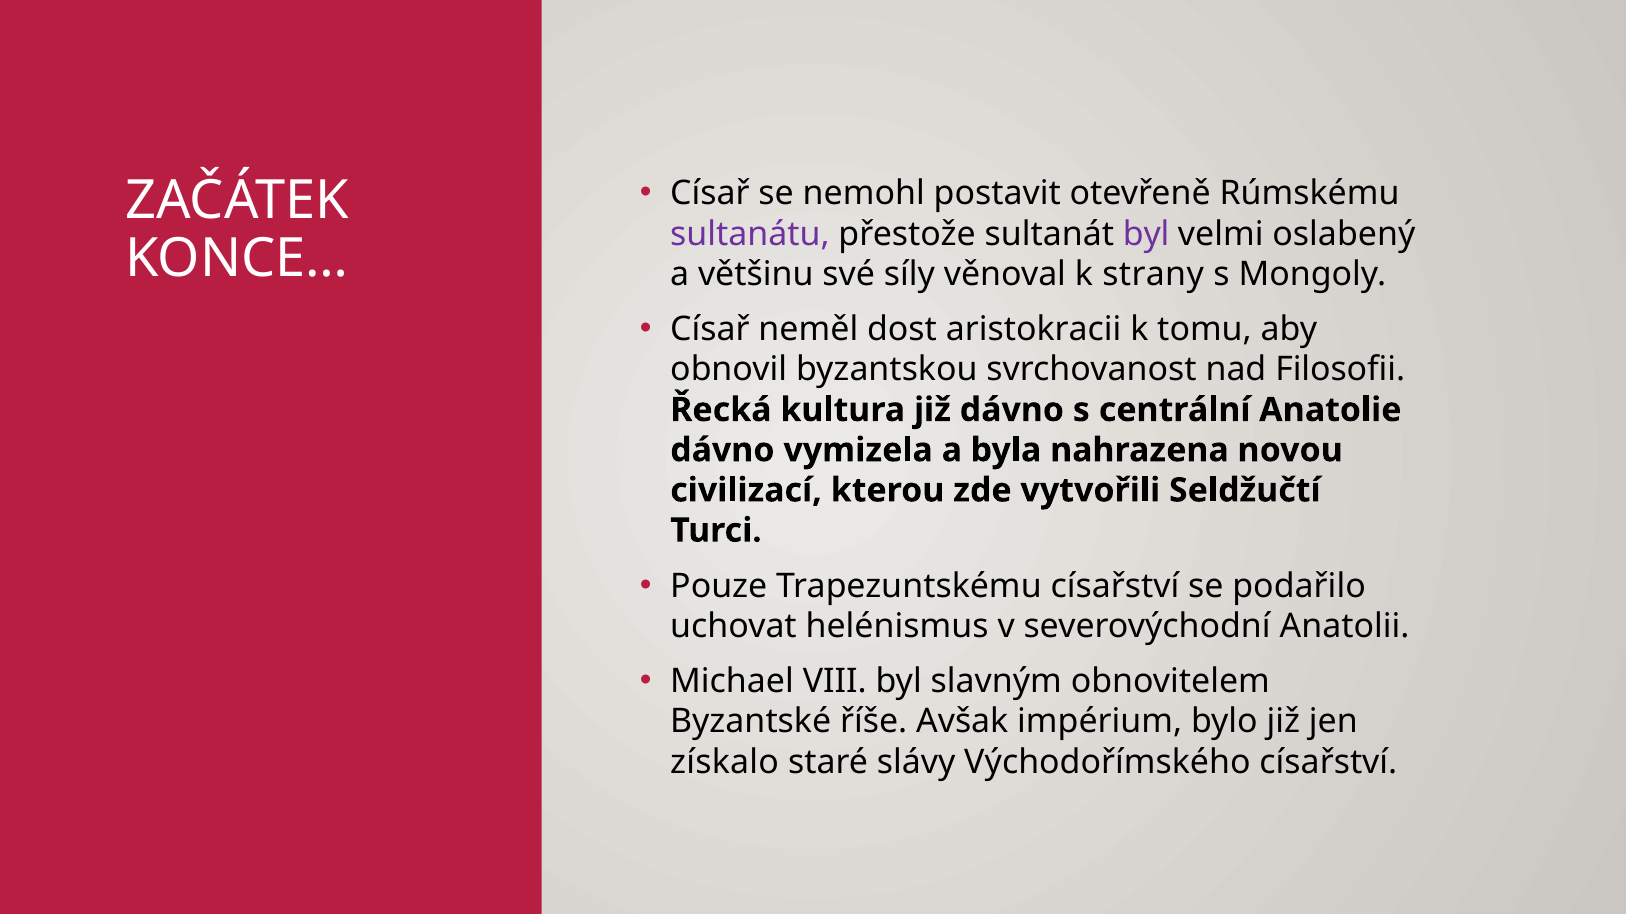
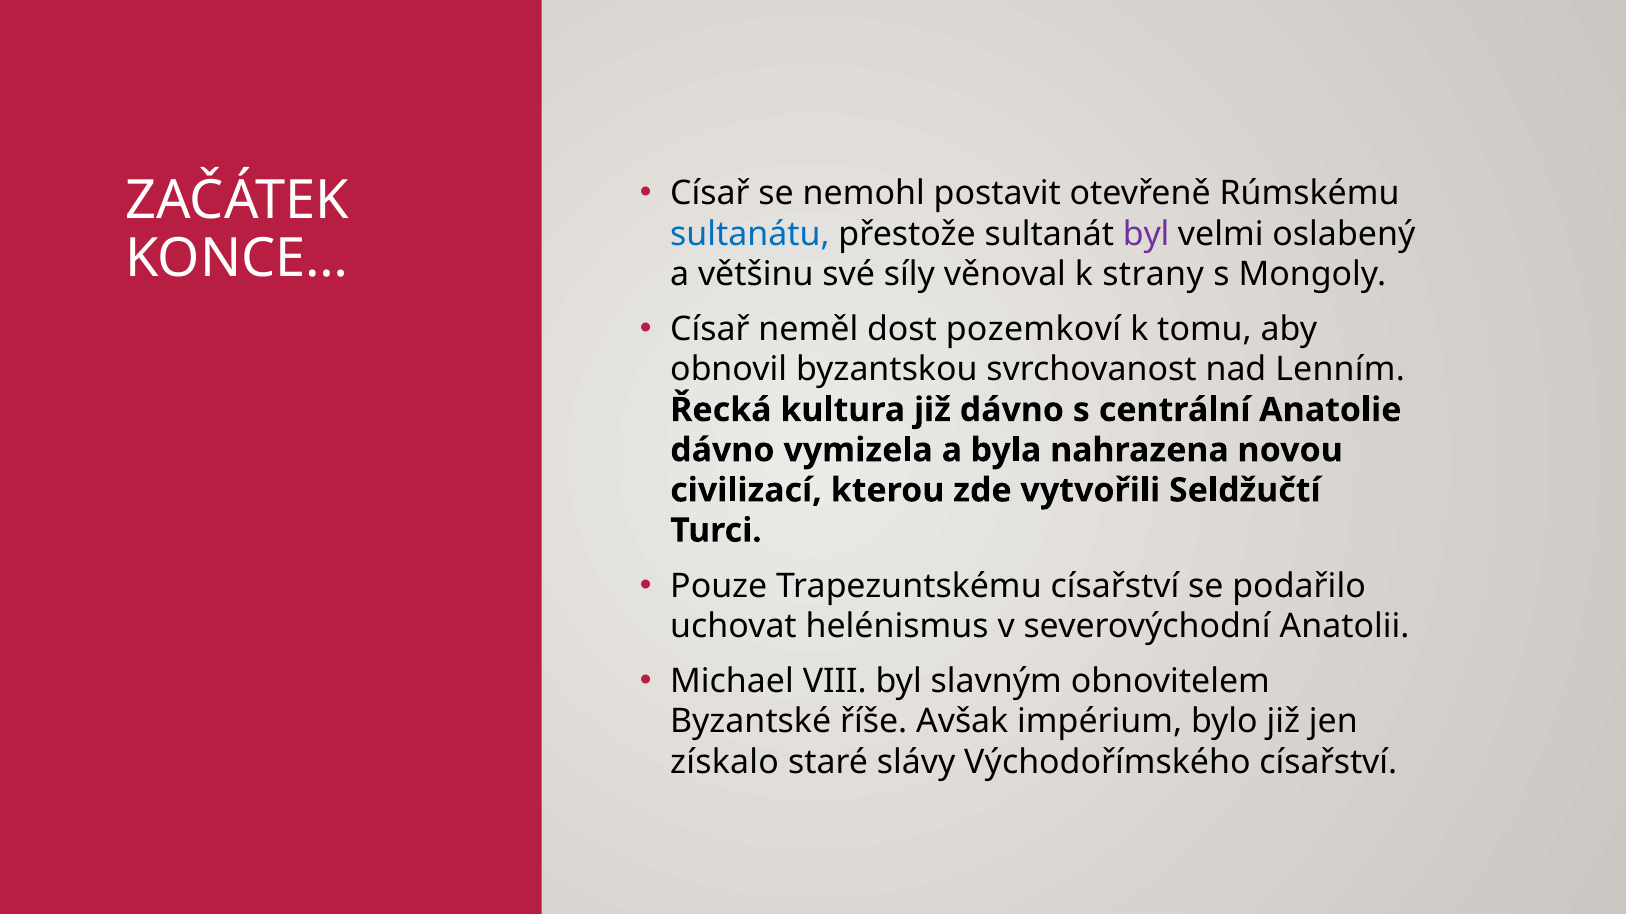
sultanátu colour: purple -> blue
aristokracii: aristokracii -> pozemkoví
Filosofii: Filosofii -> Lenním
